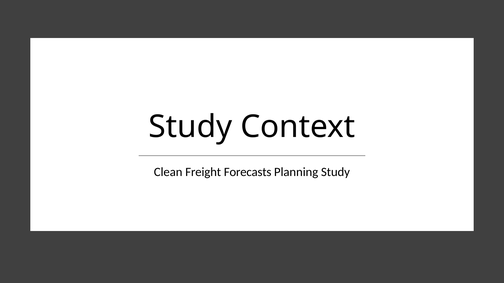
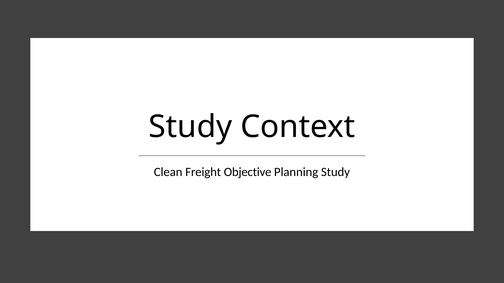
Forecasts: Forecasts -> Objective
